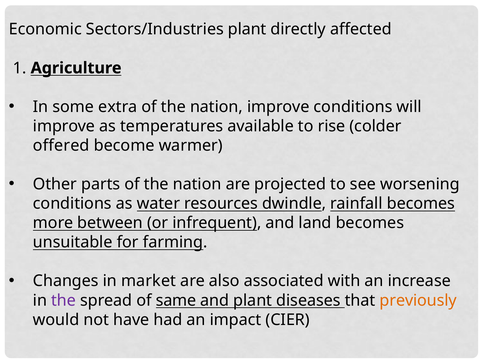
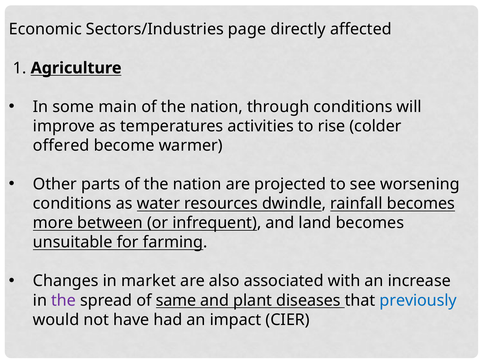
Sectors/Industries plant: plant -> page
extra: extra -> main
nation improve: improve -> through
available: available -> activities
previously colour: orange -> blue
